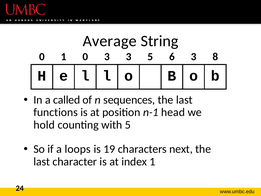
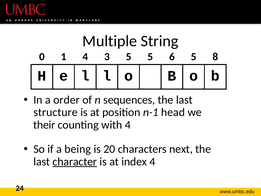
Average: Average -> Multiple
1 0: 0 -> 4
3 3: 3 -> 5
6 3: 3 -> 5
called: called -> order
functions: functions -> structure
hold: hold -> their
with 5: 5 -> 4
loops: loops -> being
19: 19 -> 20
character underline: none -> present
index 1: 1 -> 4
